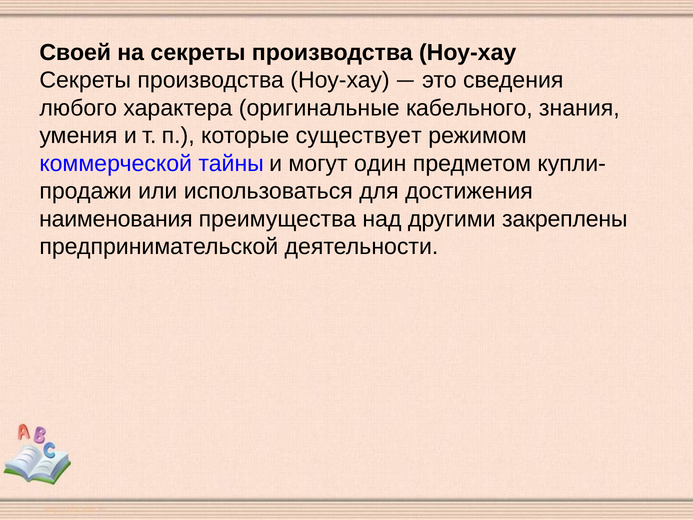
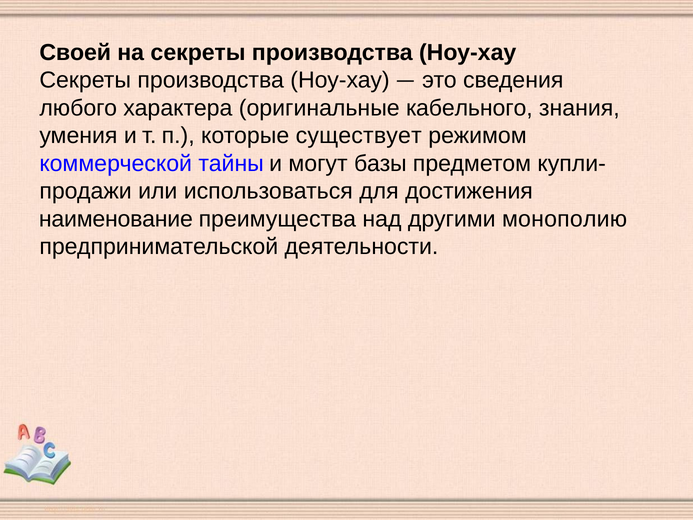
один: один -> базы
наименования: наименования -> наименование
закреплены: закреплены -> монополию
